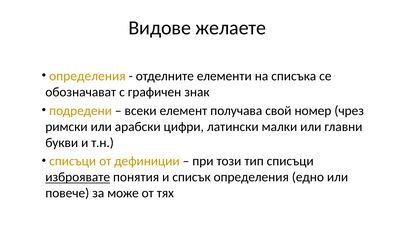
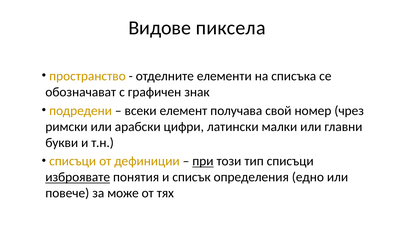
желаете: желаете -> пиксела
определения at (87, 76): определения -> пространство
при underline: none -> present
